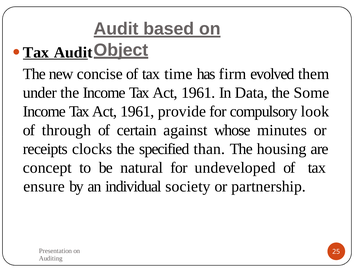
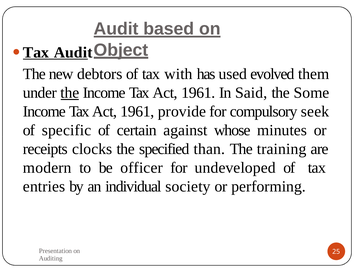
concise: concise -> debtors
time: time -> with
firm: firm -> used
the at (70, 93) underline: none -> present
Data: Data -> Said
look: look -> seek
through: through -> specific
housing: housing -> training
concept: concept -> modern
natural: natural -> officer
ensure: ensure -> entries
partnership: partnership -> performing
